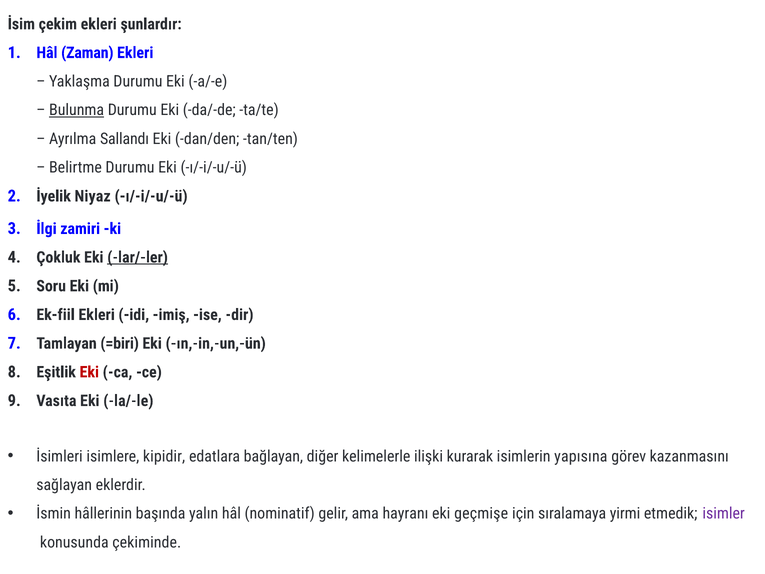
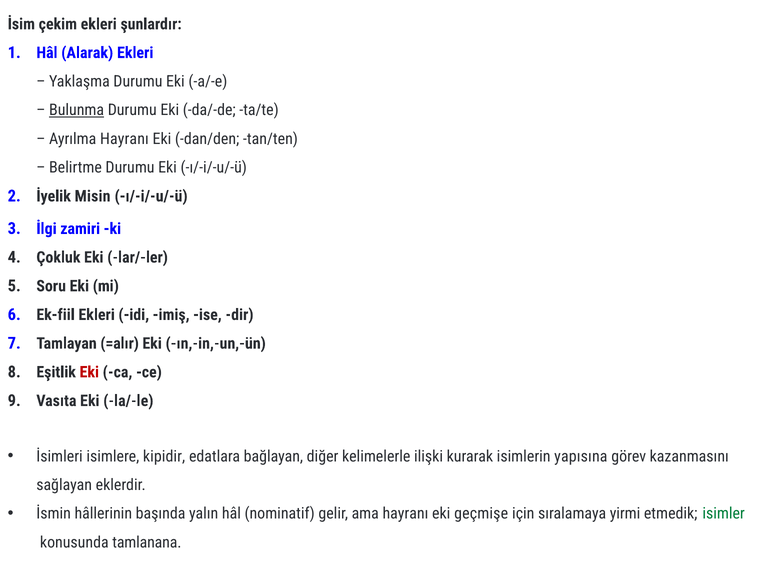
Zaman: Zaman -> Alarak
Ayrılma Sallandı: Sallandı -> Hayranı
Niyaz: Niyaz -> Misin
lar/-ler underline: present -> none
=biri: =biri -> =alır
isimler colour: purple -> green
çekiminde: çekiminde -> tamlanana
